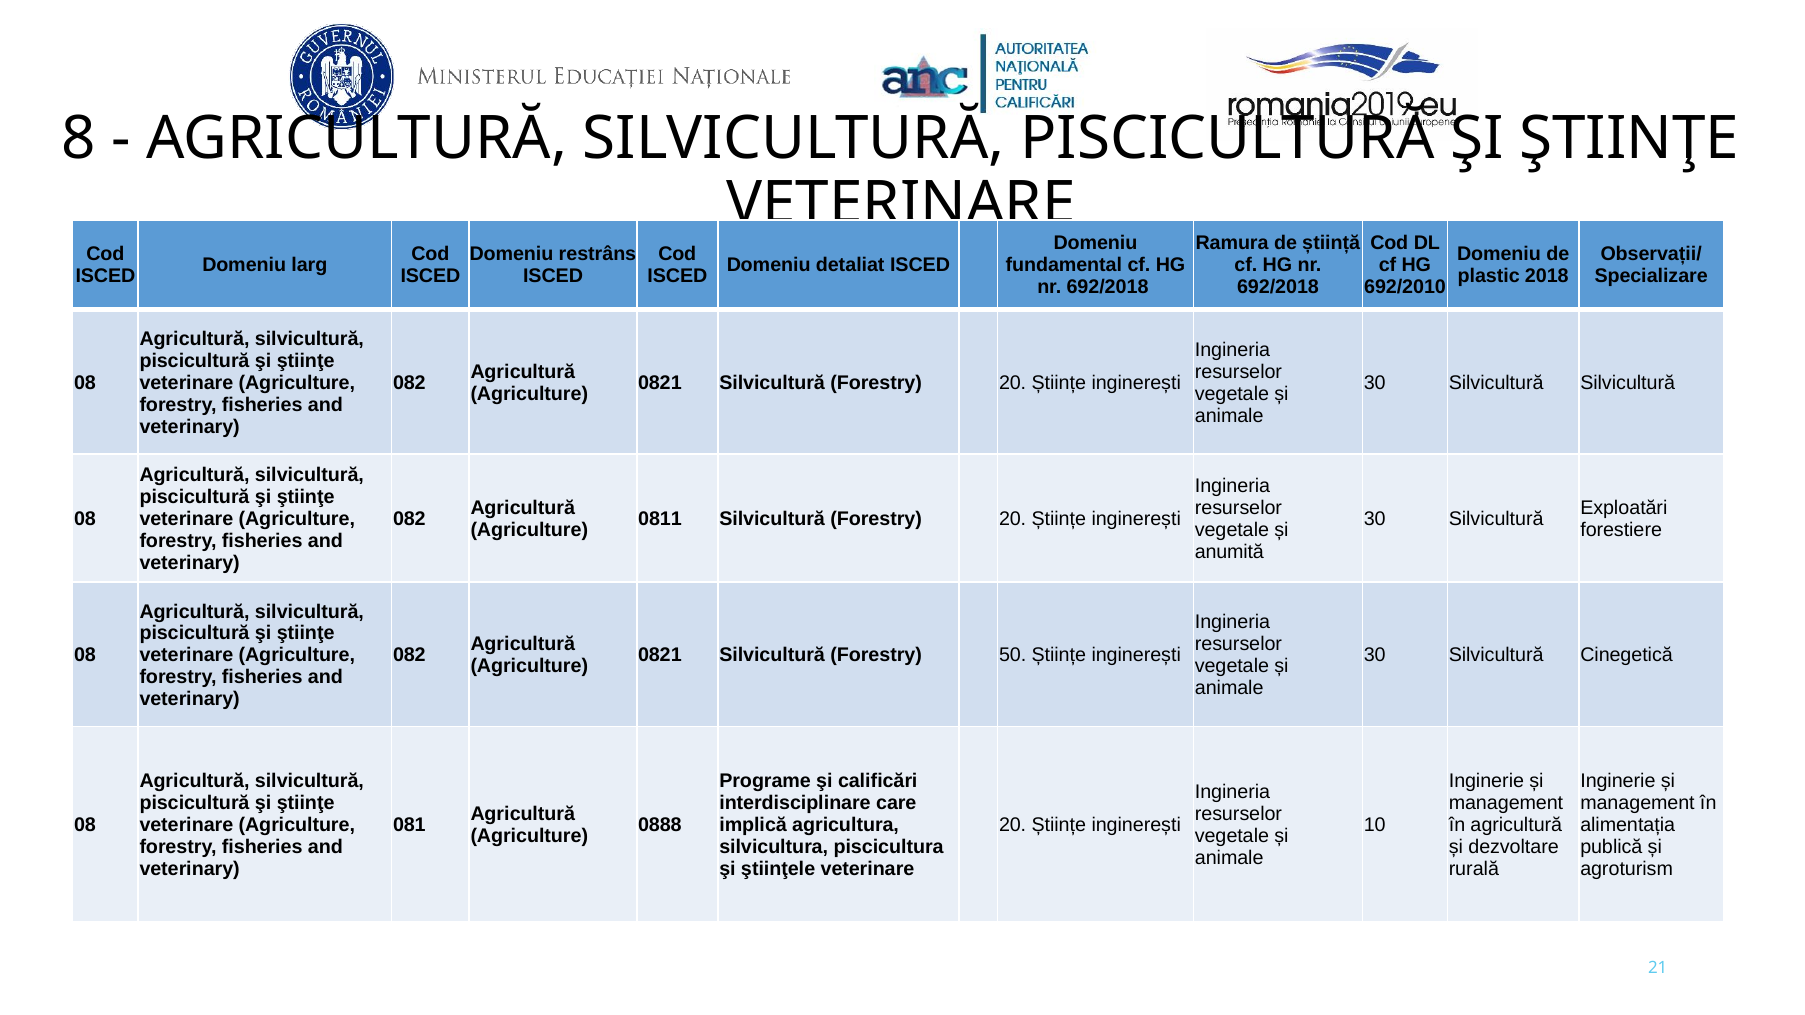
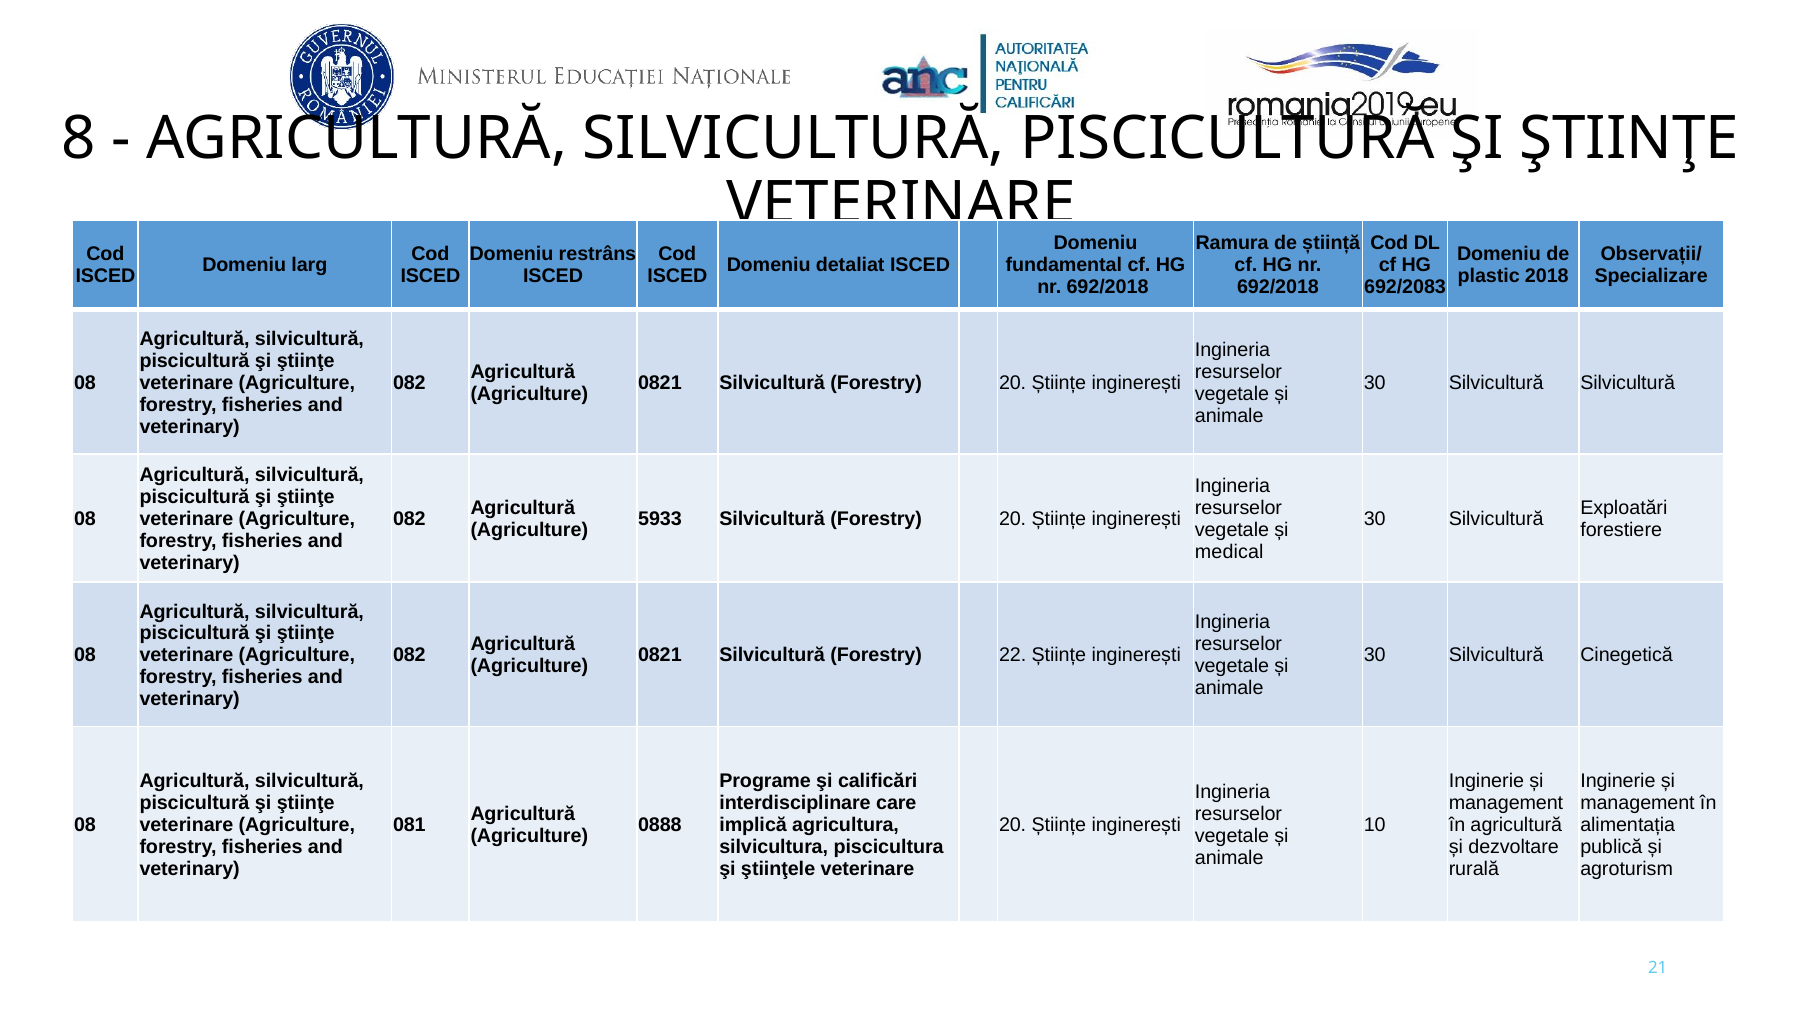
692/2010: 692/2010 -> 692/2083
0811: 0811 -> 5933
anumită: anumită -> medical
50: 50 -> 22
